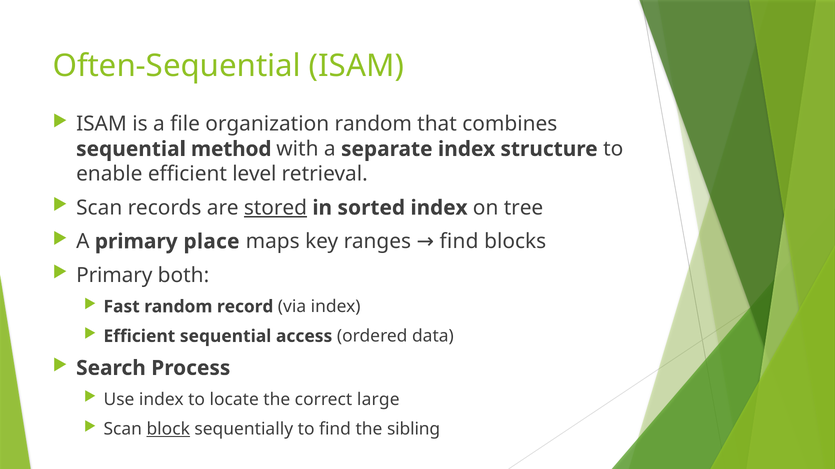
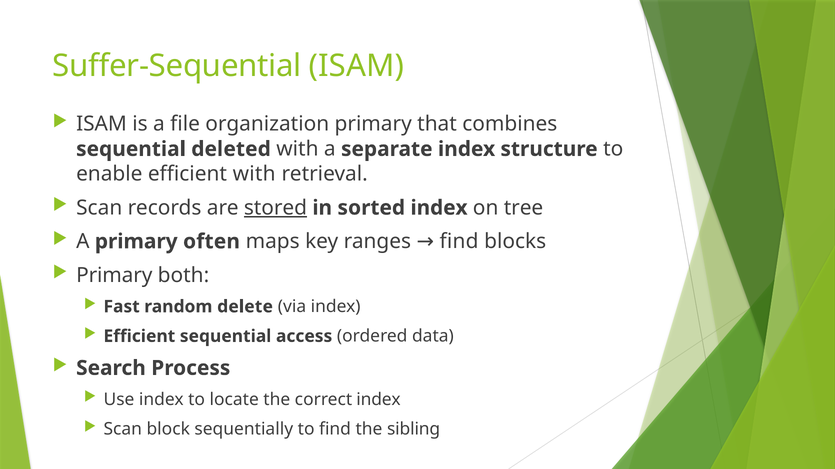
Often-Sequential: Often-Sequential -> Suffer-Sequential
organization random: random -> primary
method: method -> deleted
efficient level: level -> with
place: place -> often
record: record -> delete
correct large: large -> index
block underline: present -> none
